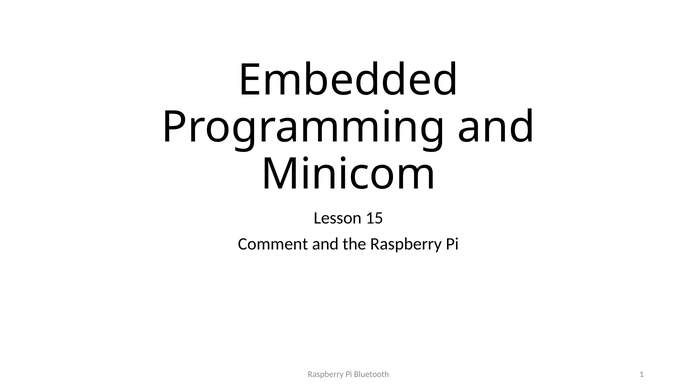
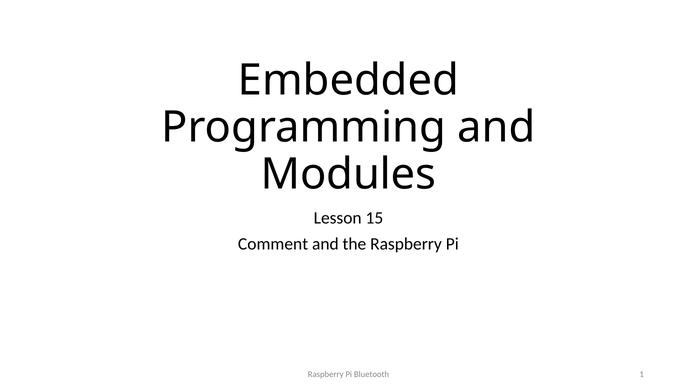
Minicom: Minicom -> Modules
